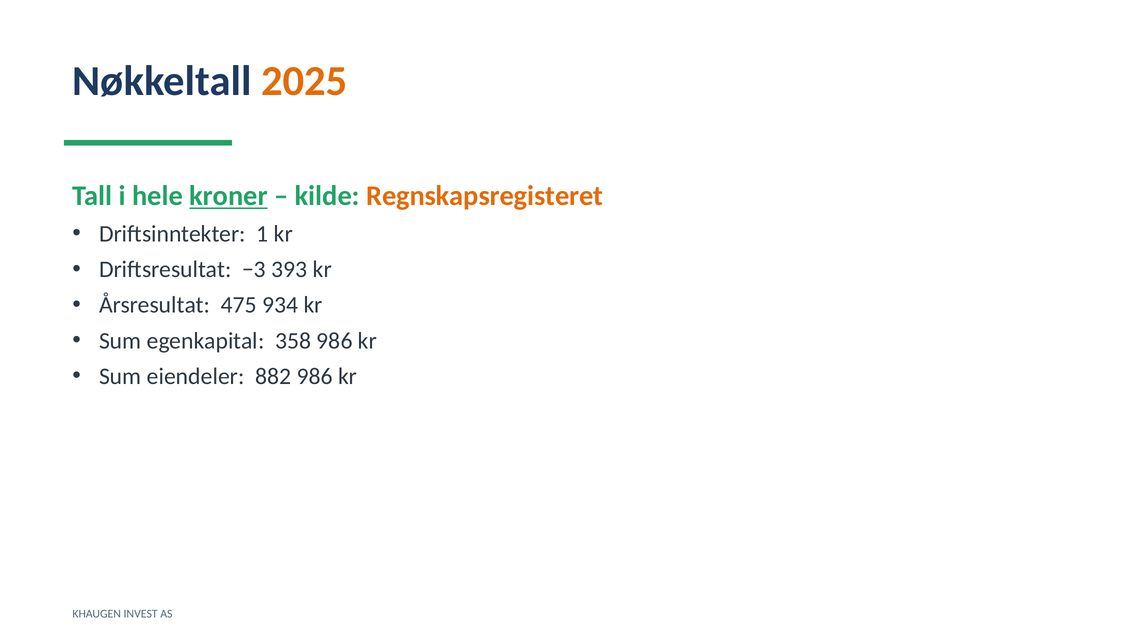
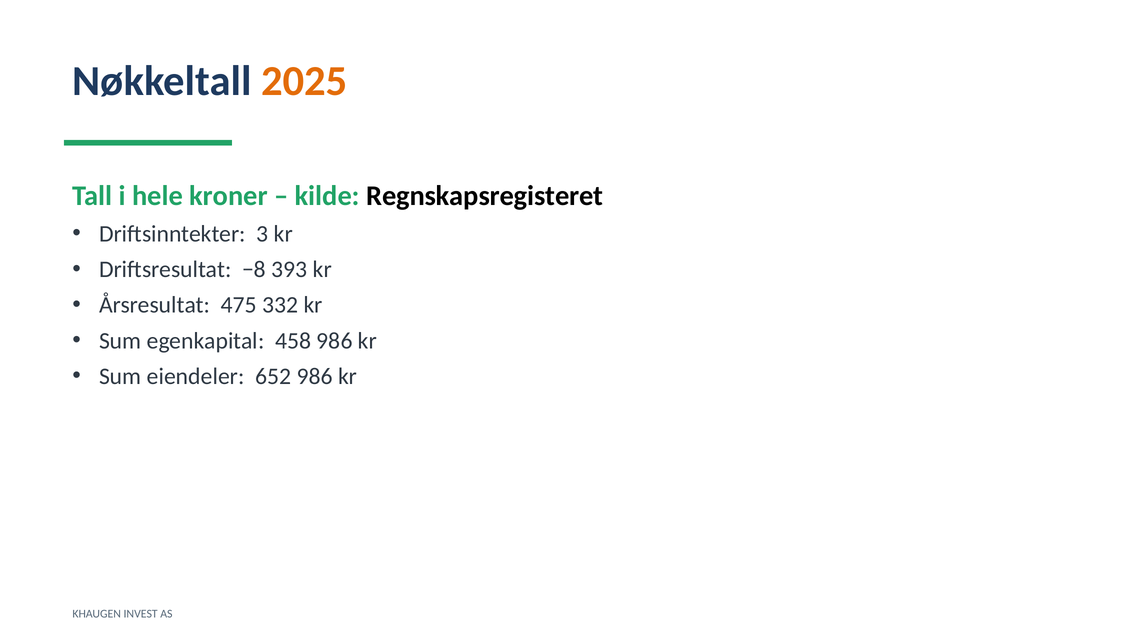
kroner underline: present -> none
Regnskapsregisteret colour: orange -> black
1: 1 -> 3
−3: −3 -> −8
934: 934 -> 332
358: 358 -> 458
882: 882 -> 652
